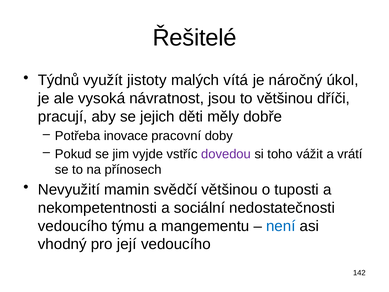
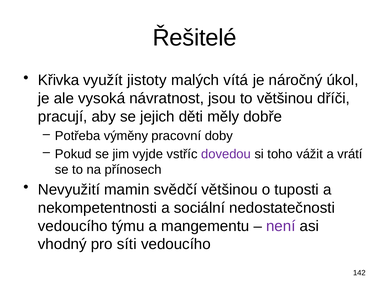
Týdnů: Týdnů -> Křivka
inovace: inovace -> výměny
není colour: blue -> purple
její: její -> síti
